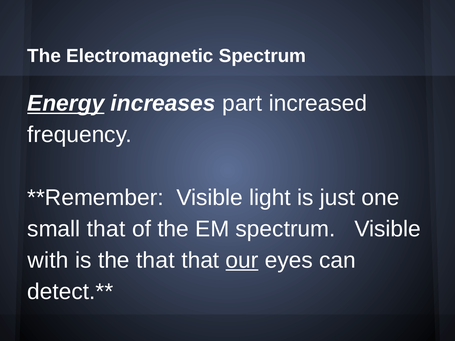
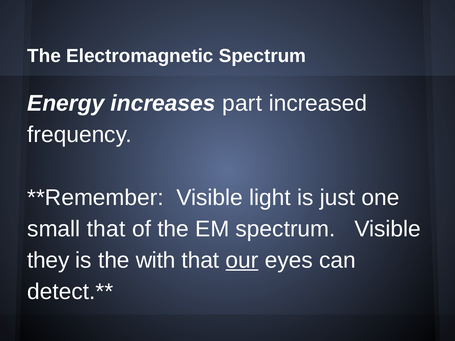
Energy underline: present -> none
with: with -> they
the that: that -> with
